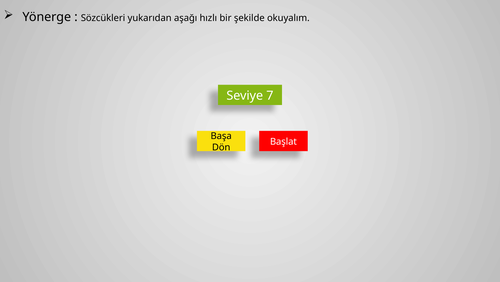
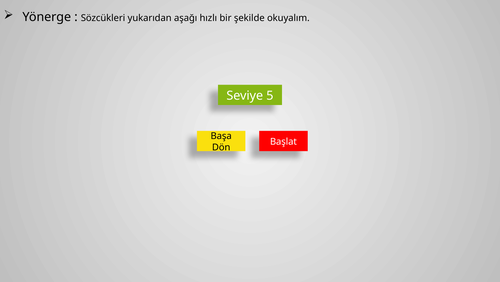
7: 7 -> 5
